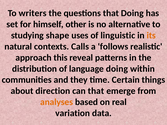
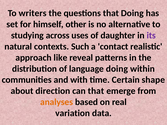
shape: shape -> across
linguistic: linguistic -> daughter
its colour: orange -> purple
Calls: Calls -> Such
follows: follows -> contact
this: this -> like
they: they -> with
things: things -> shape
